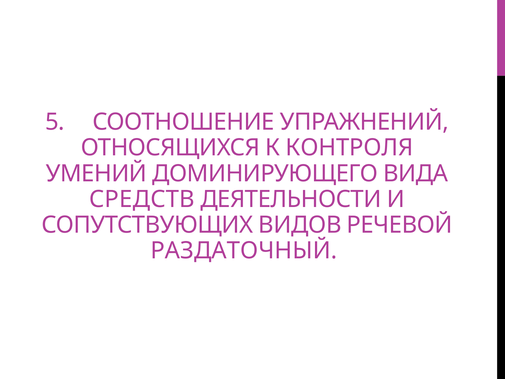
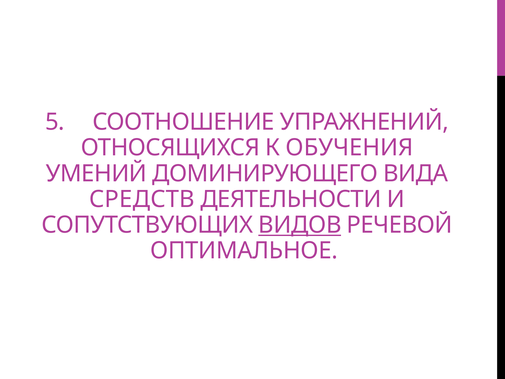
КОНТРОЛЯ: КОНТРОЛЯ -> ОБУЧЕНИЯ
ВИДОВ underline: none -> present
РАЗДАТОЧНЫЙ: РАЗДАТОЧНЫЙ -> ОПТИМАЛЬНОЕ
